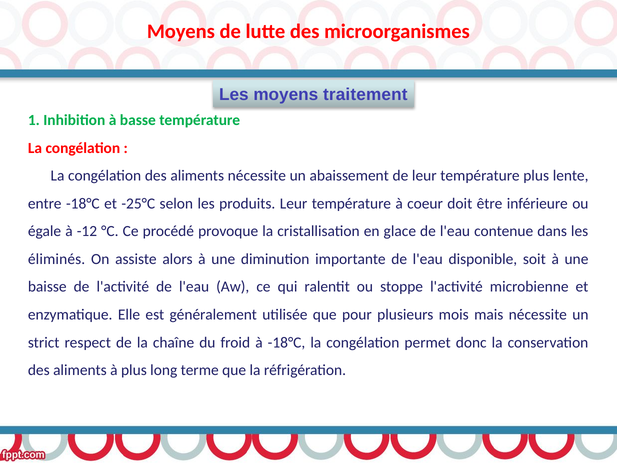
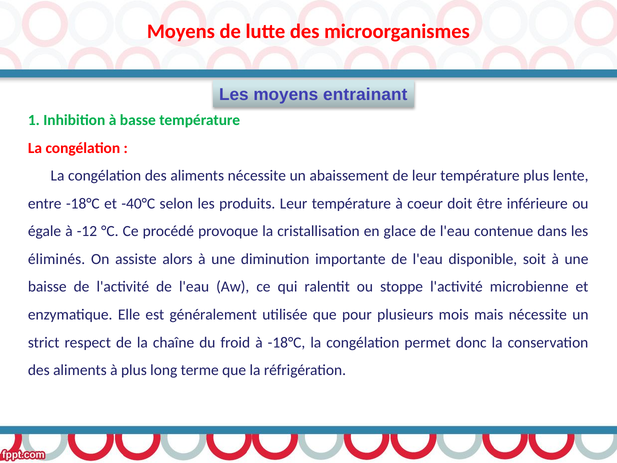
traitement: traitement -> entrainant
-25°C: -25°C -> -40°C
